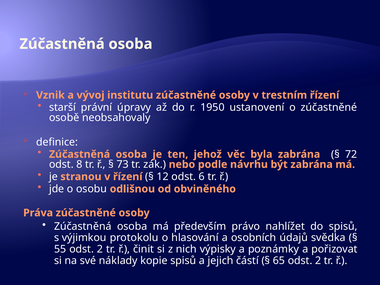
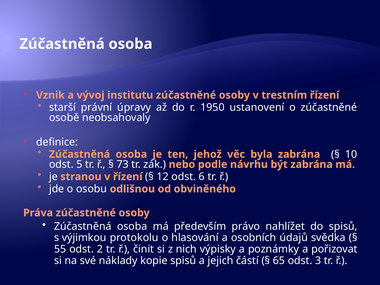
72: 72 -> 10
8: 8 -> 5
65 odst 2: 2 -> 3
